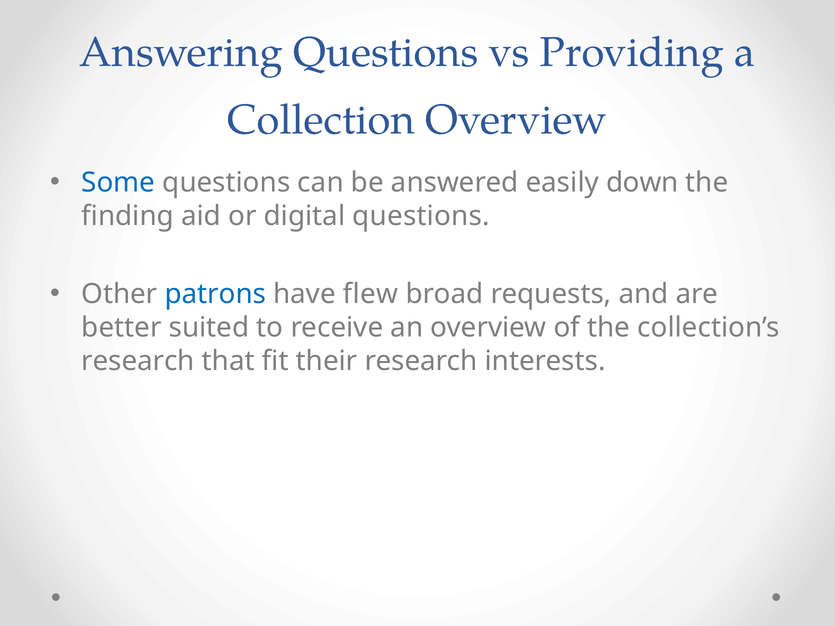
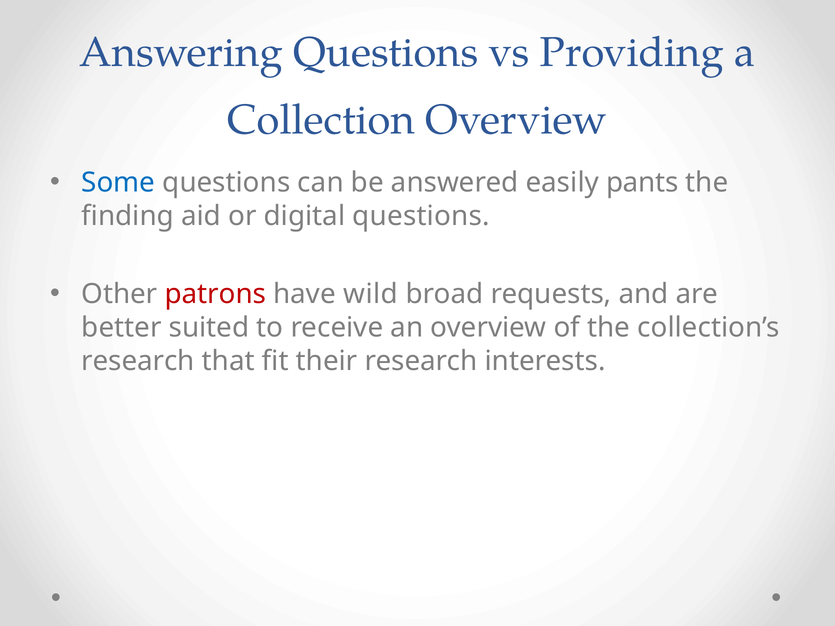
down: down -> pants
patrons colour: blue -> red
flew: flew -> wild
